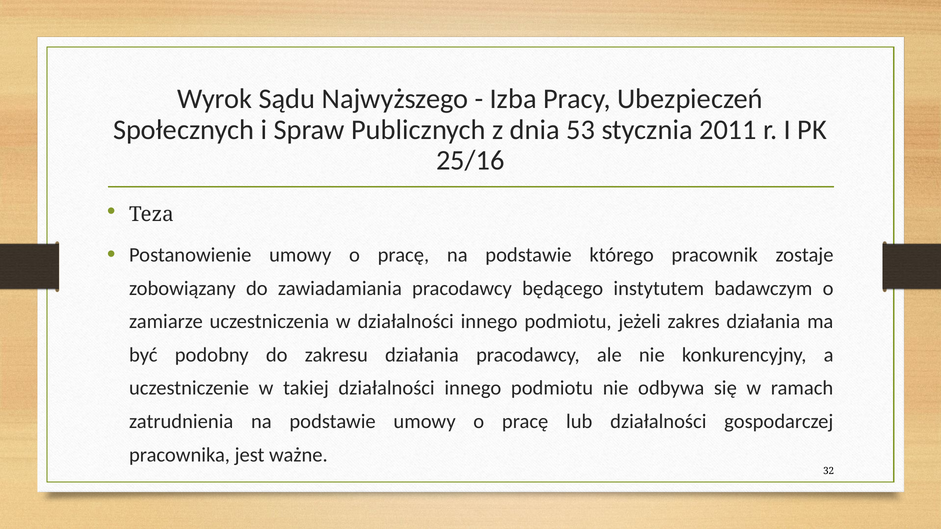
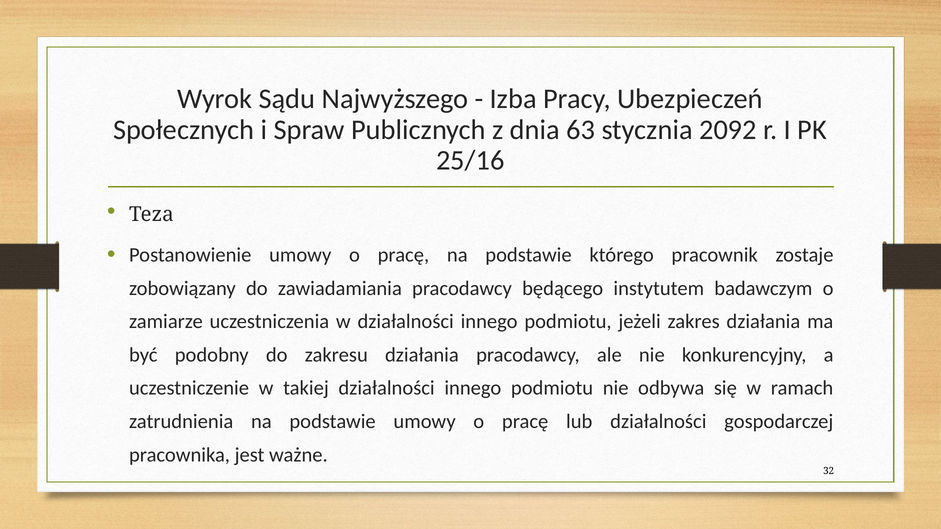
53: 53 -> 63
2011: 2011 -> 2092
